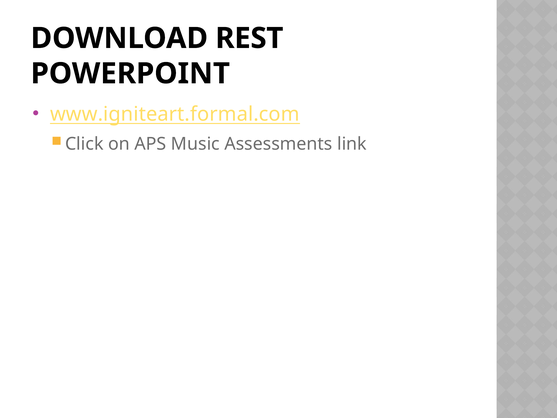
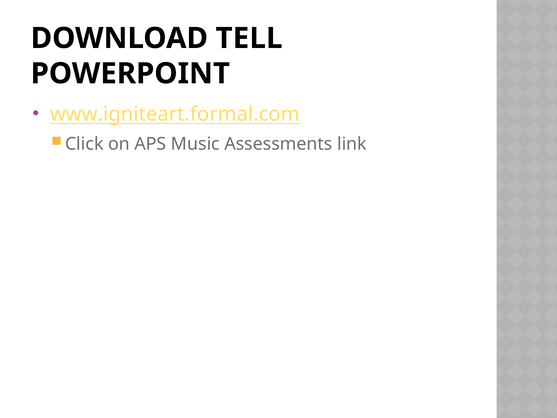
REST: REST -> TELL
